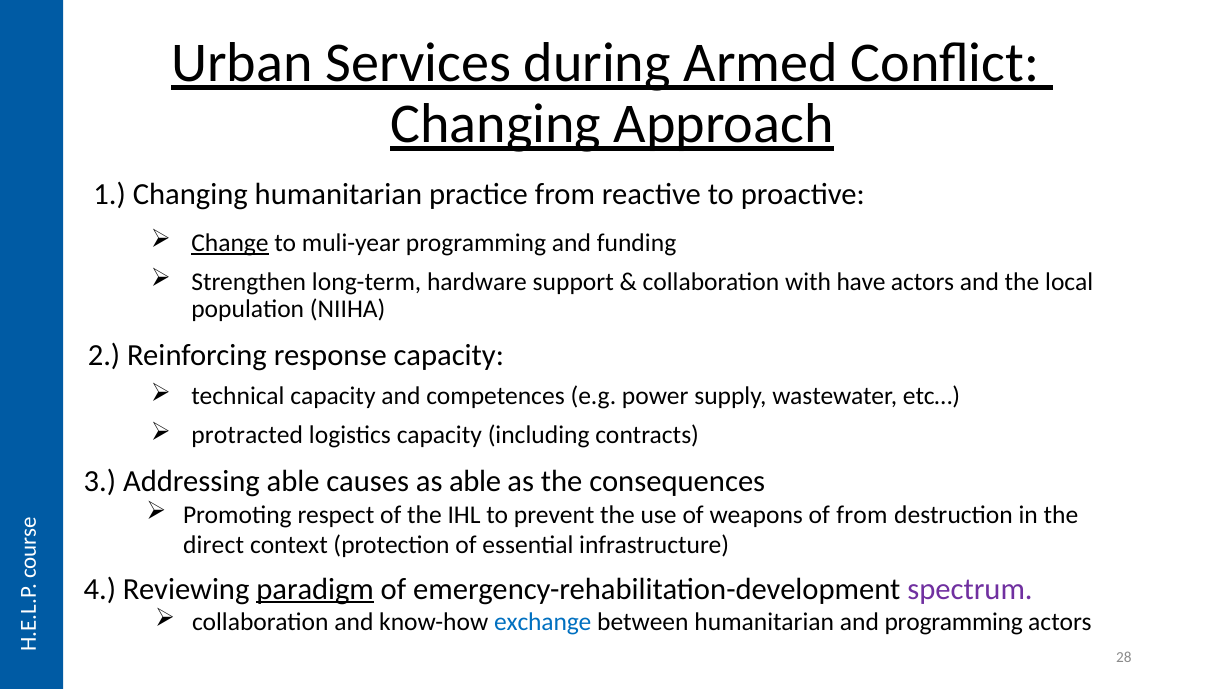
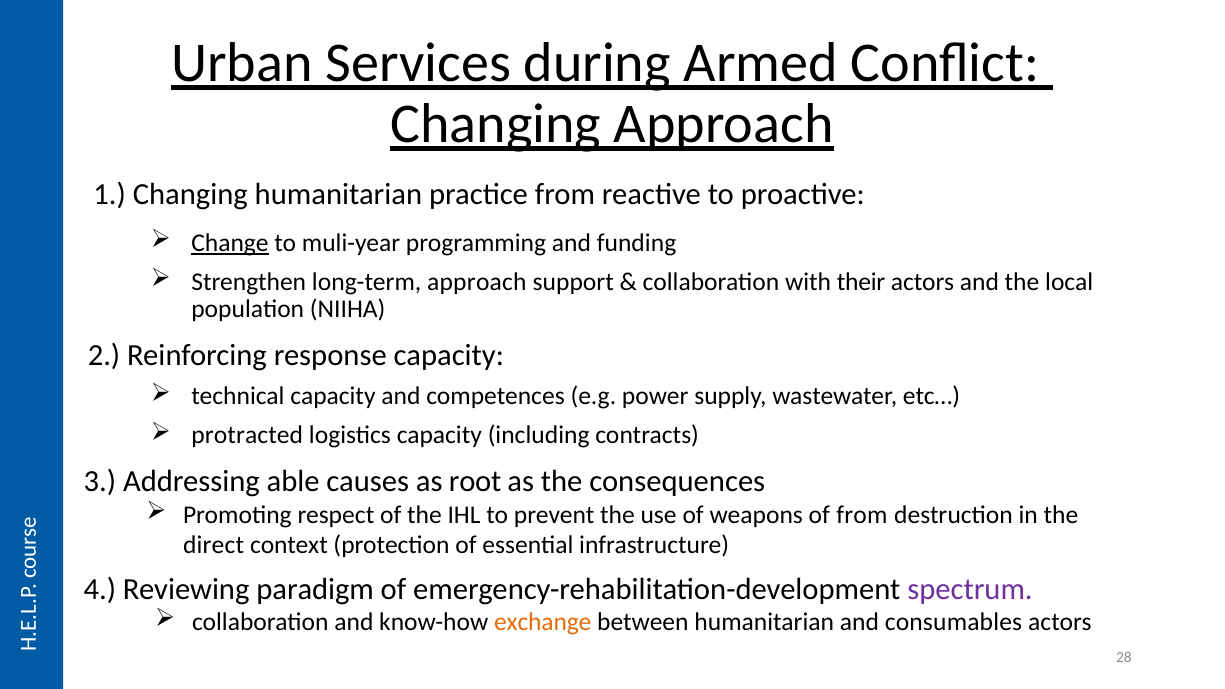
long-term hardware: hardware -> approach
have: have -> their
as able: able -> root
paradigm underline: present -> none
exchange colour: blue -> orange
and programming: programming -> consumables
